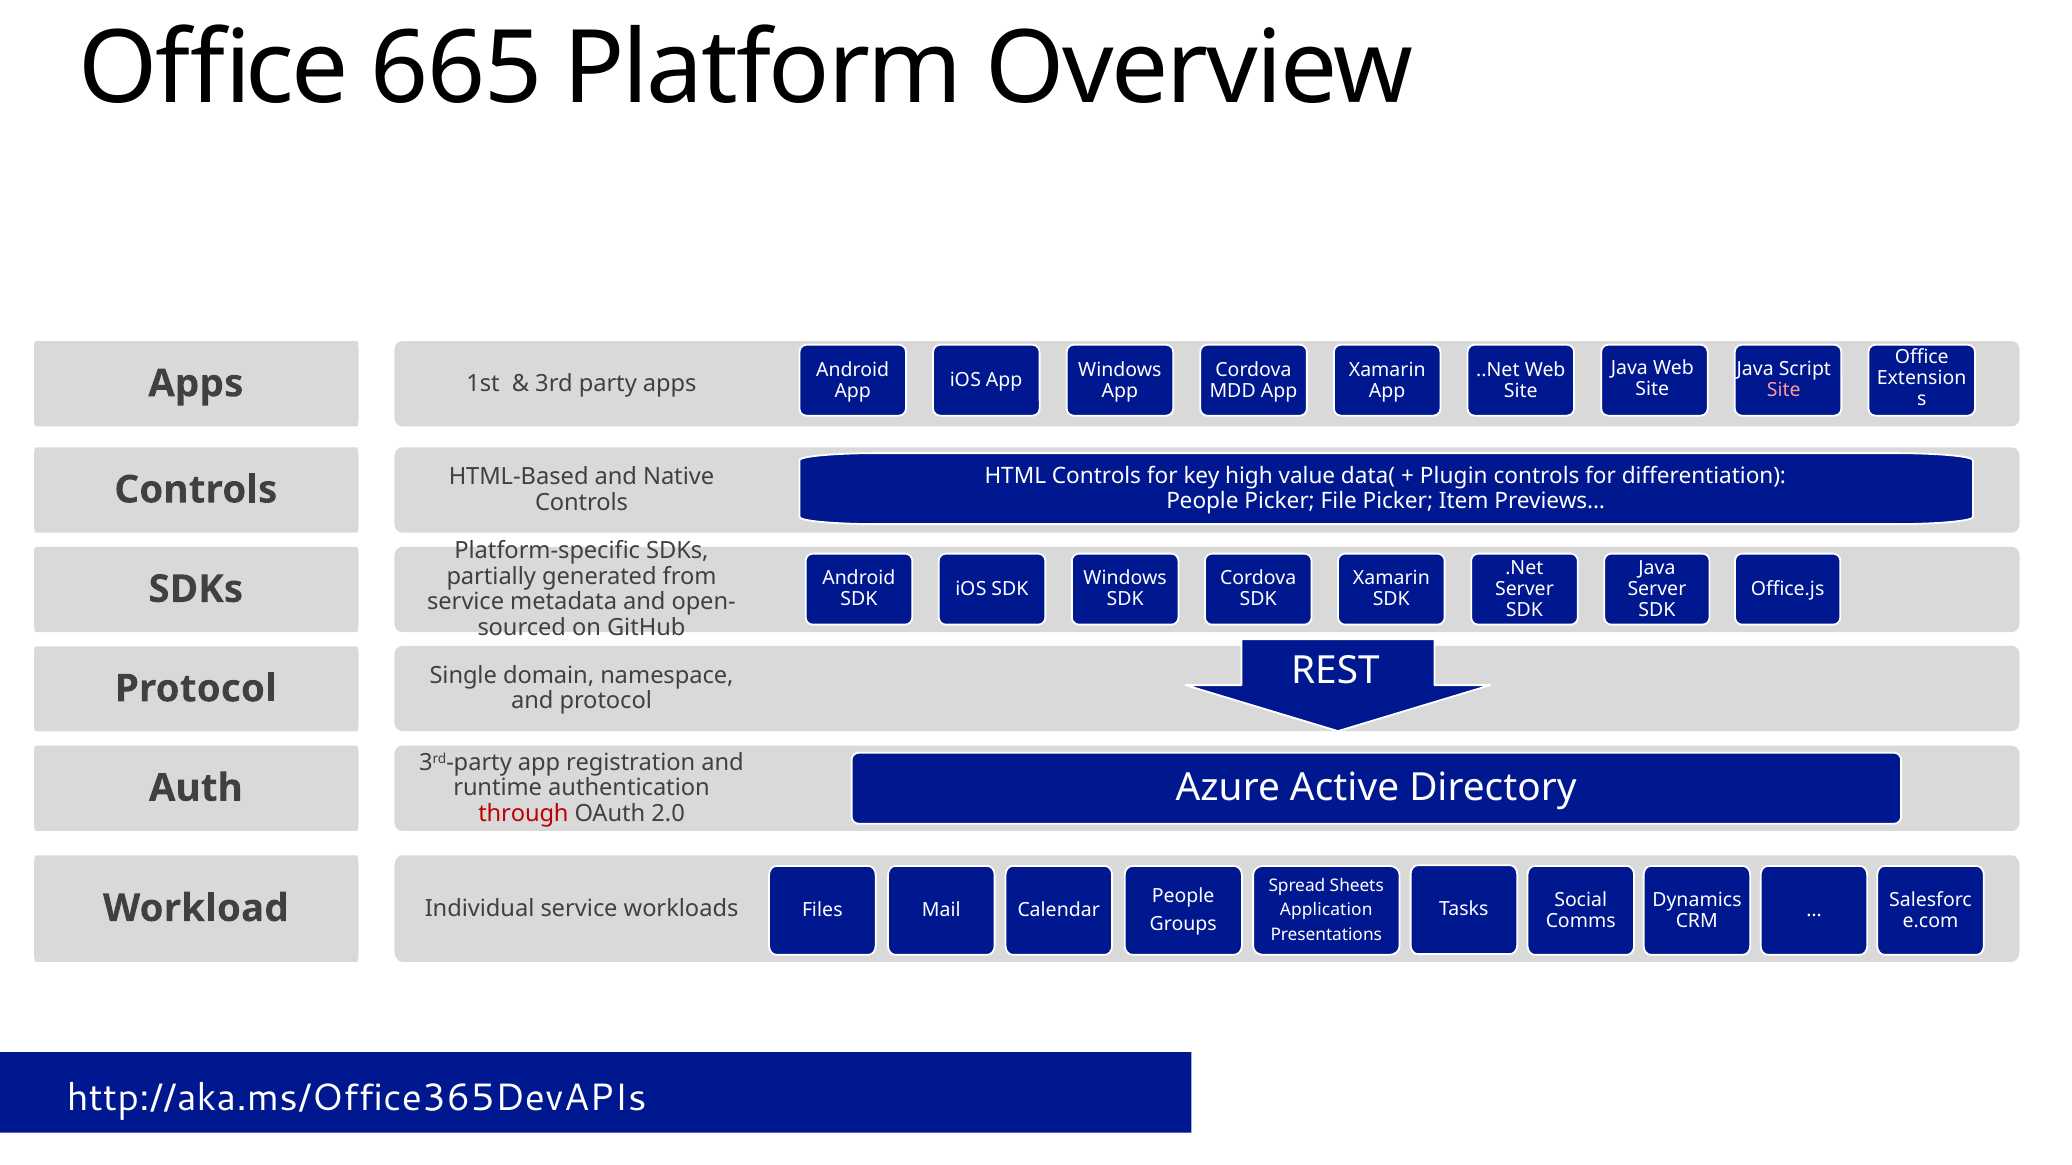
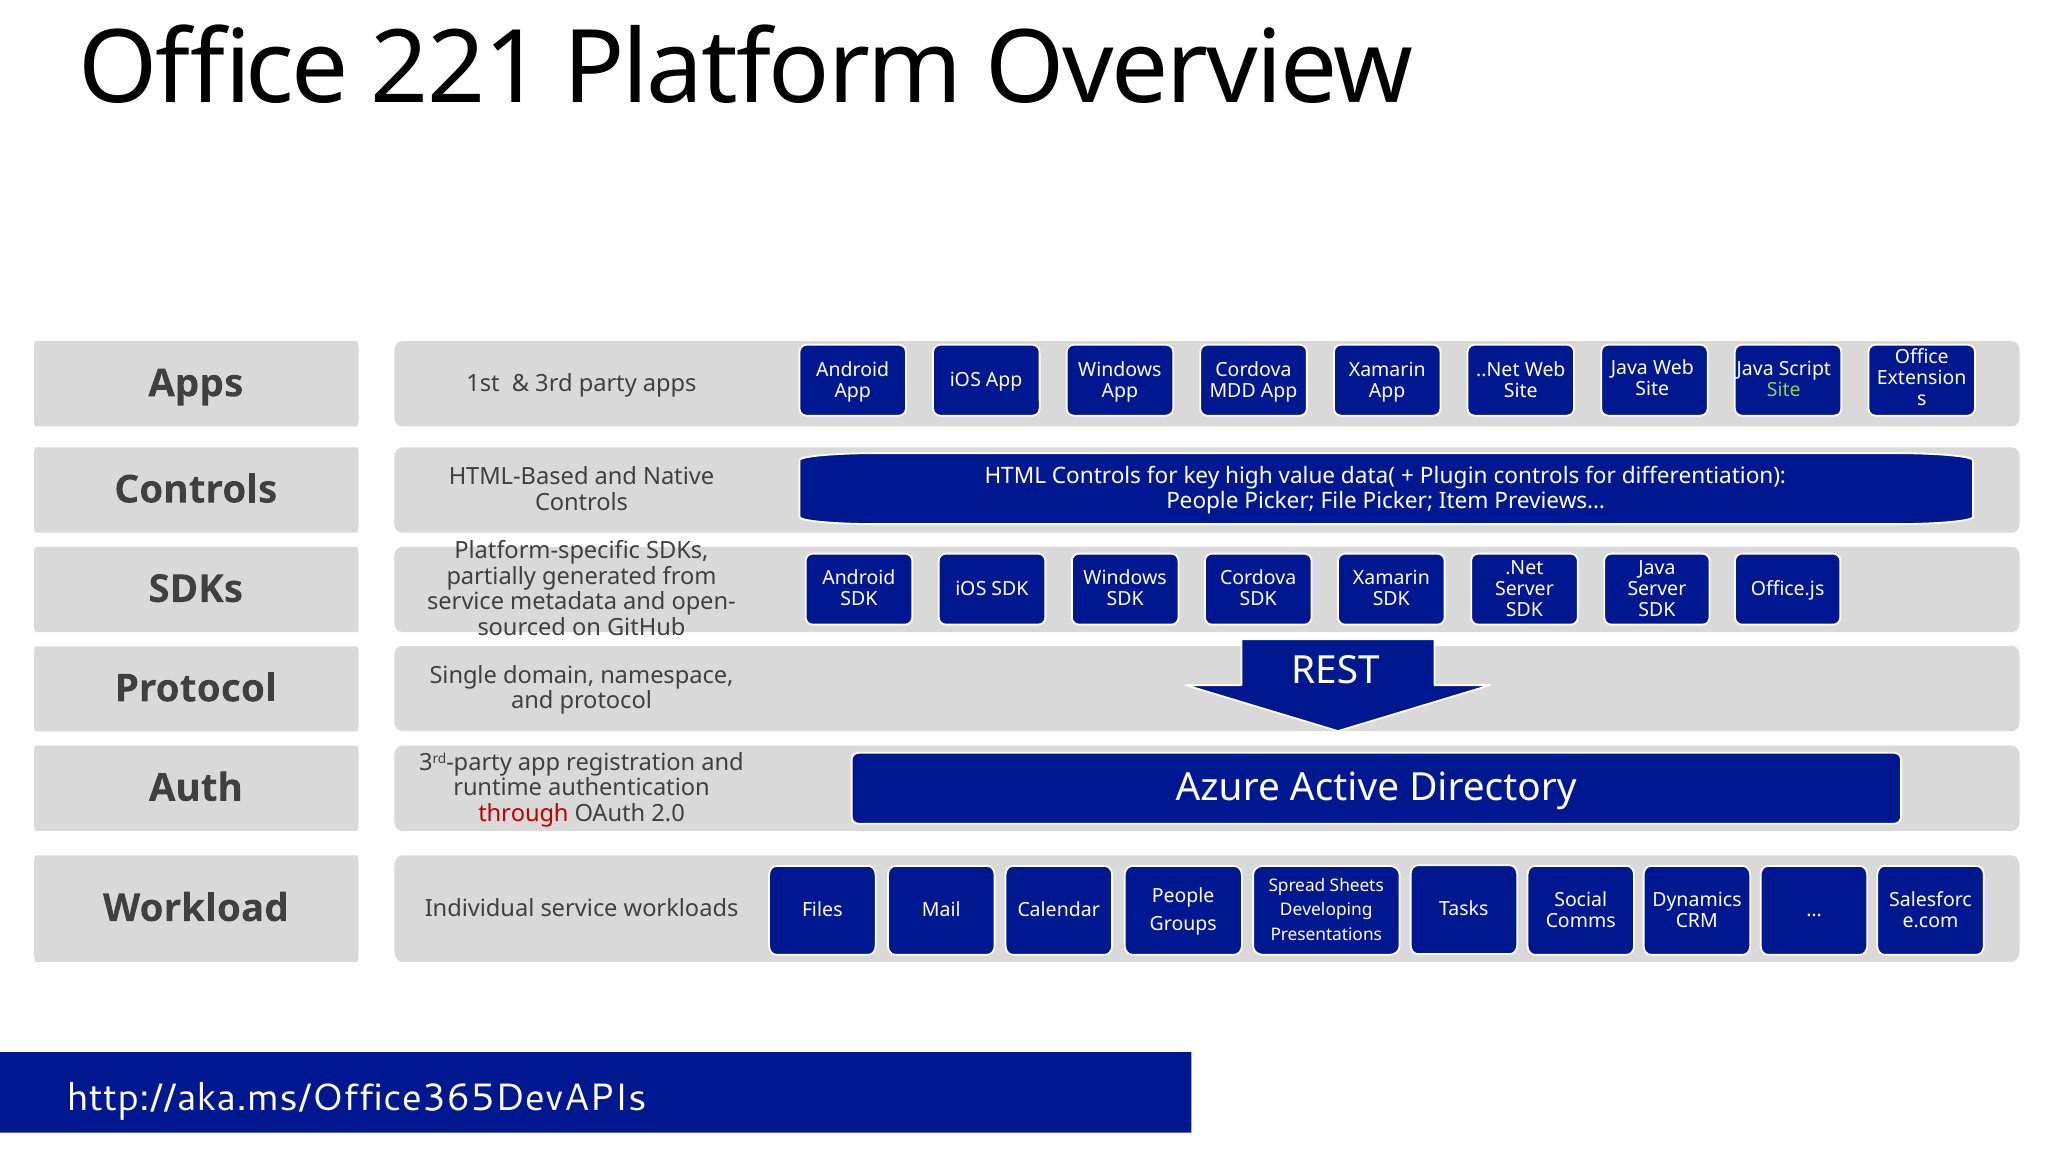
665: 665 -> 221
Site at (1784, 390) colour: pink -> light green
Application: Application -> Developing
